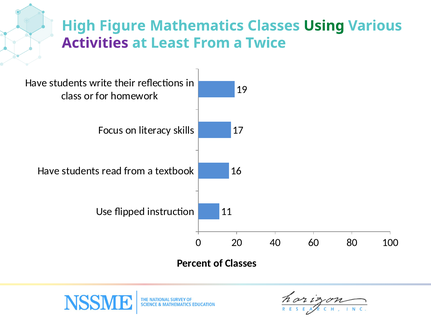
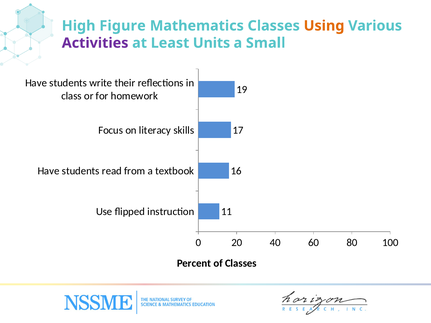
Using colour: green -> orange
Least From: From -> Units
Twice: Twice -> Small
